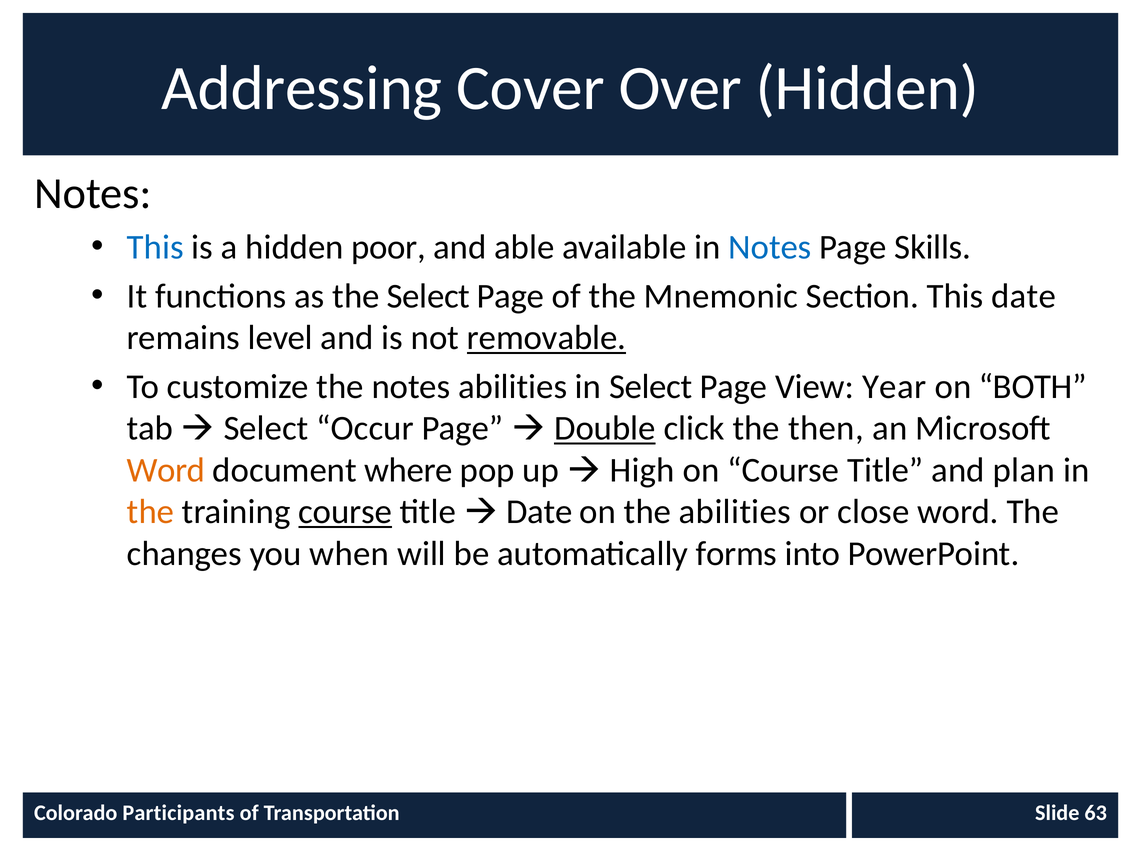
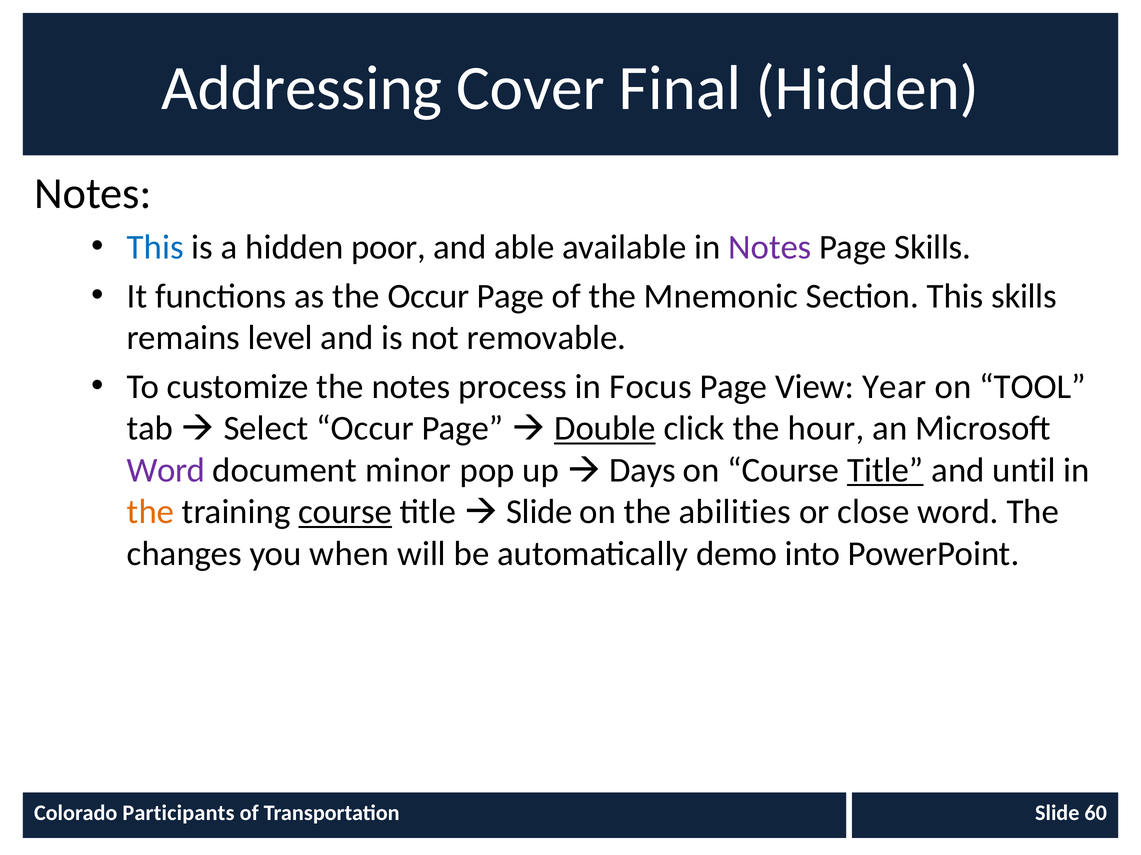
Over: Over -> Final
Notes at (770, 248) colour: blue -> purple
the Select: Select -> Occur
This date: date -> skills
removable underline: present -> none
notes abilities: abilities -> process
in Select: Select -> Focus
BOTH: BOTH -> TOOL
then: then -> hour
Word at (166, 471) colour: orange -> purple
where: where -> minor
High: High -> Days
Title at (885, 471) underline: none -> present
plan: plan -> until
Date at (539, 512): Date -> Slide
forms: forms -> demo
63: 63 -> 60
